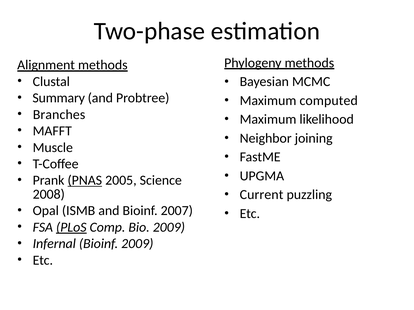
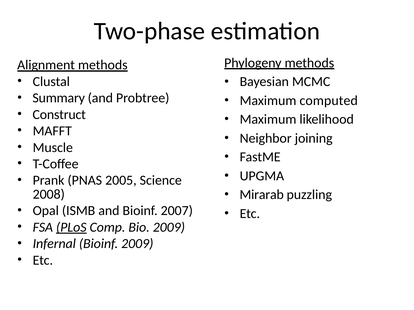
Branches: Branches -> Construct
PNAS underline: present -> none
Current: Current -> Mirarab
